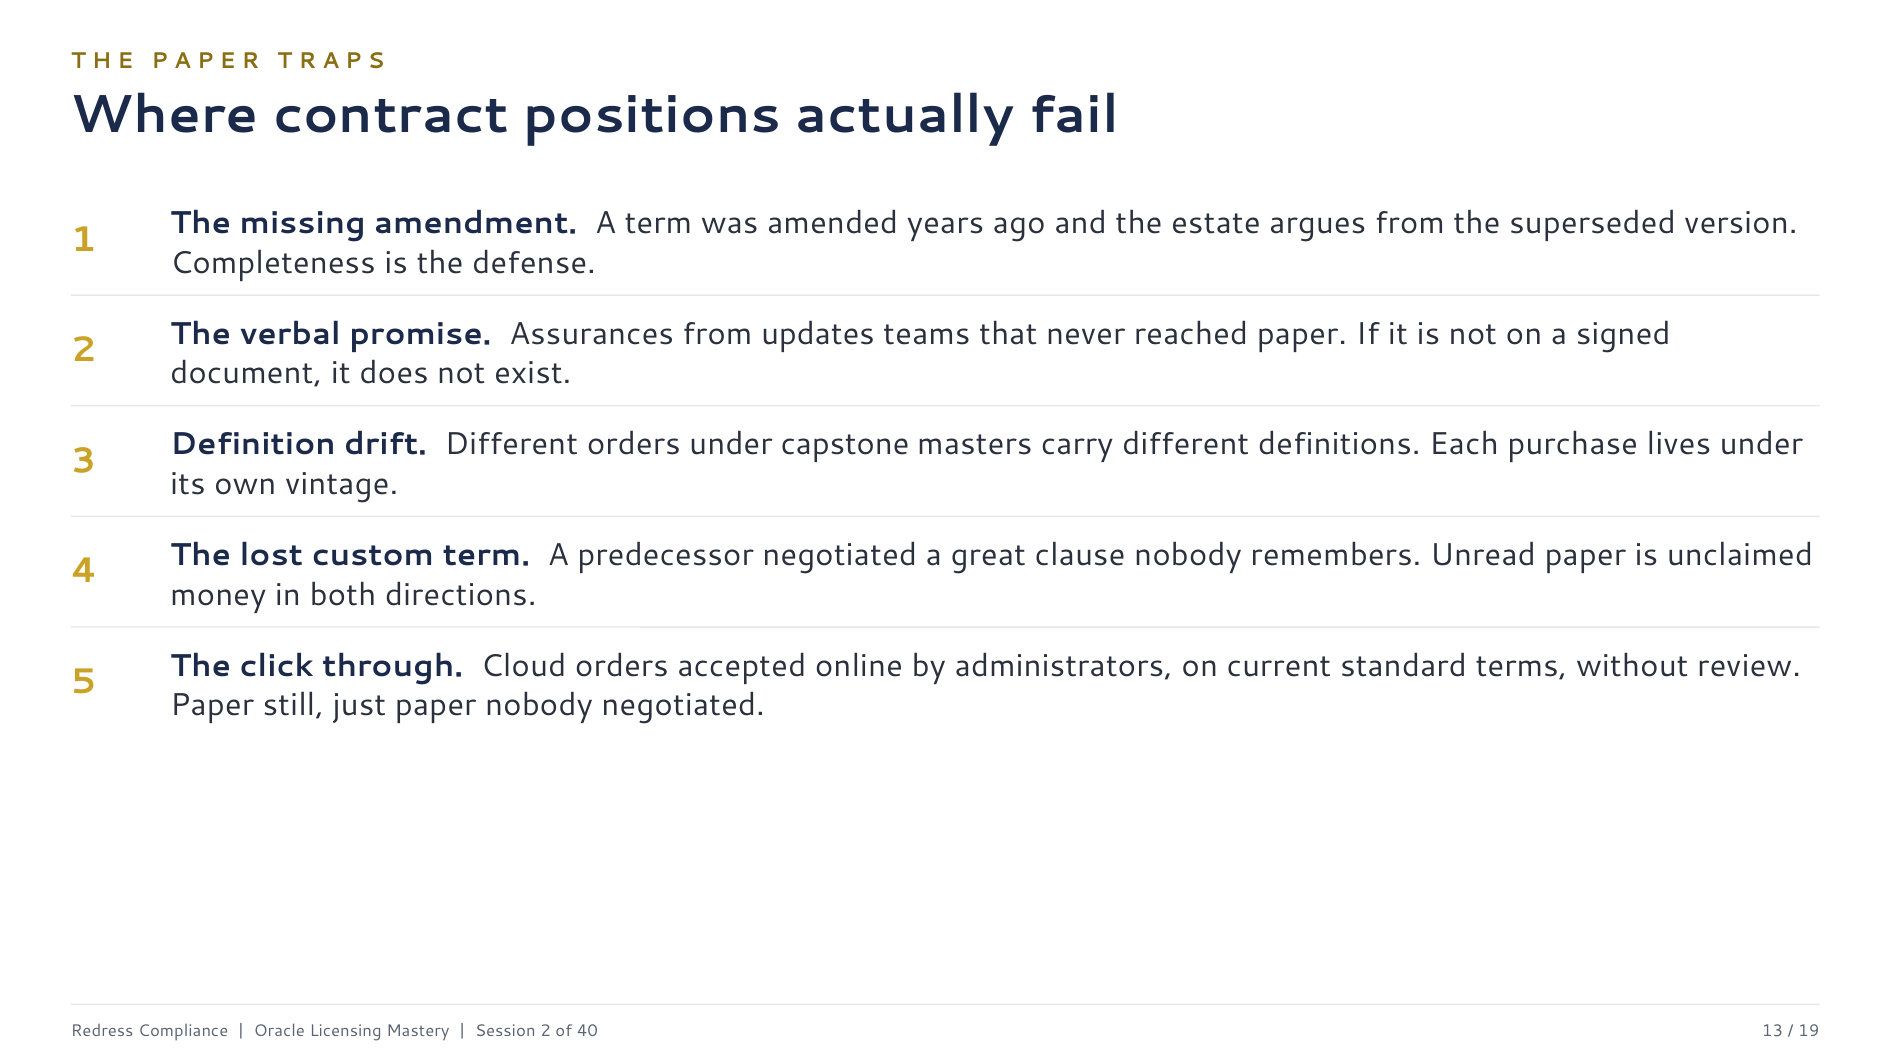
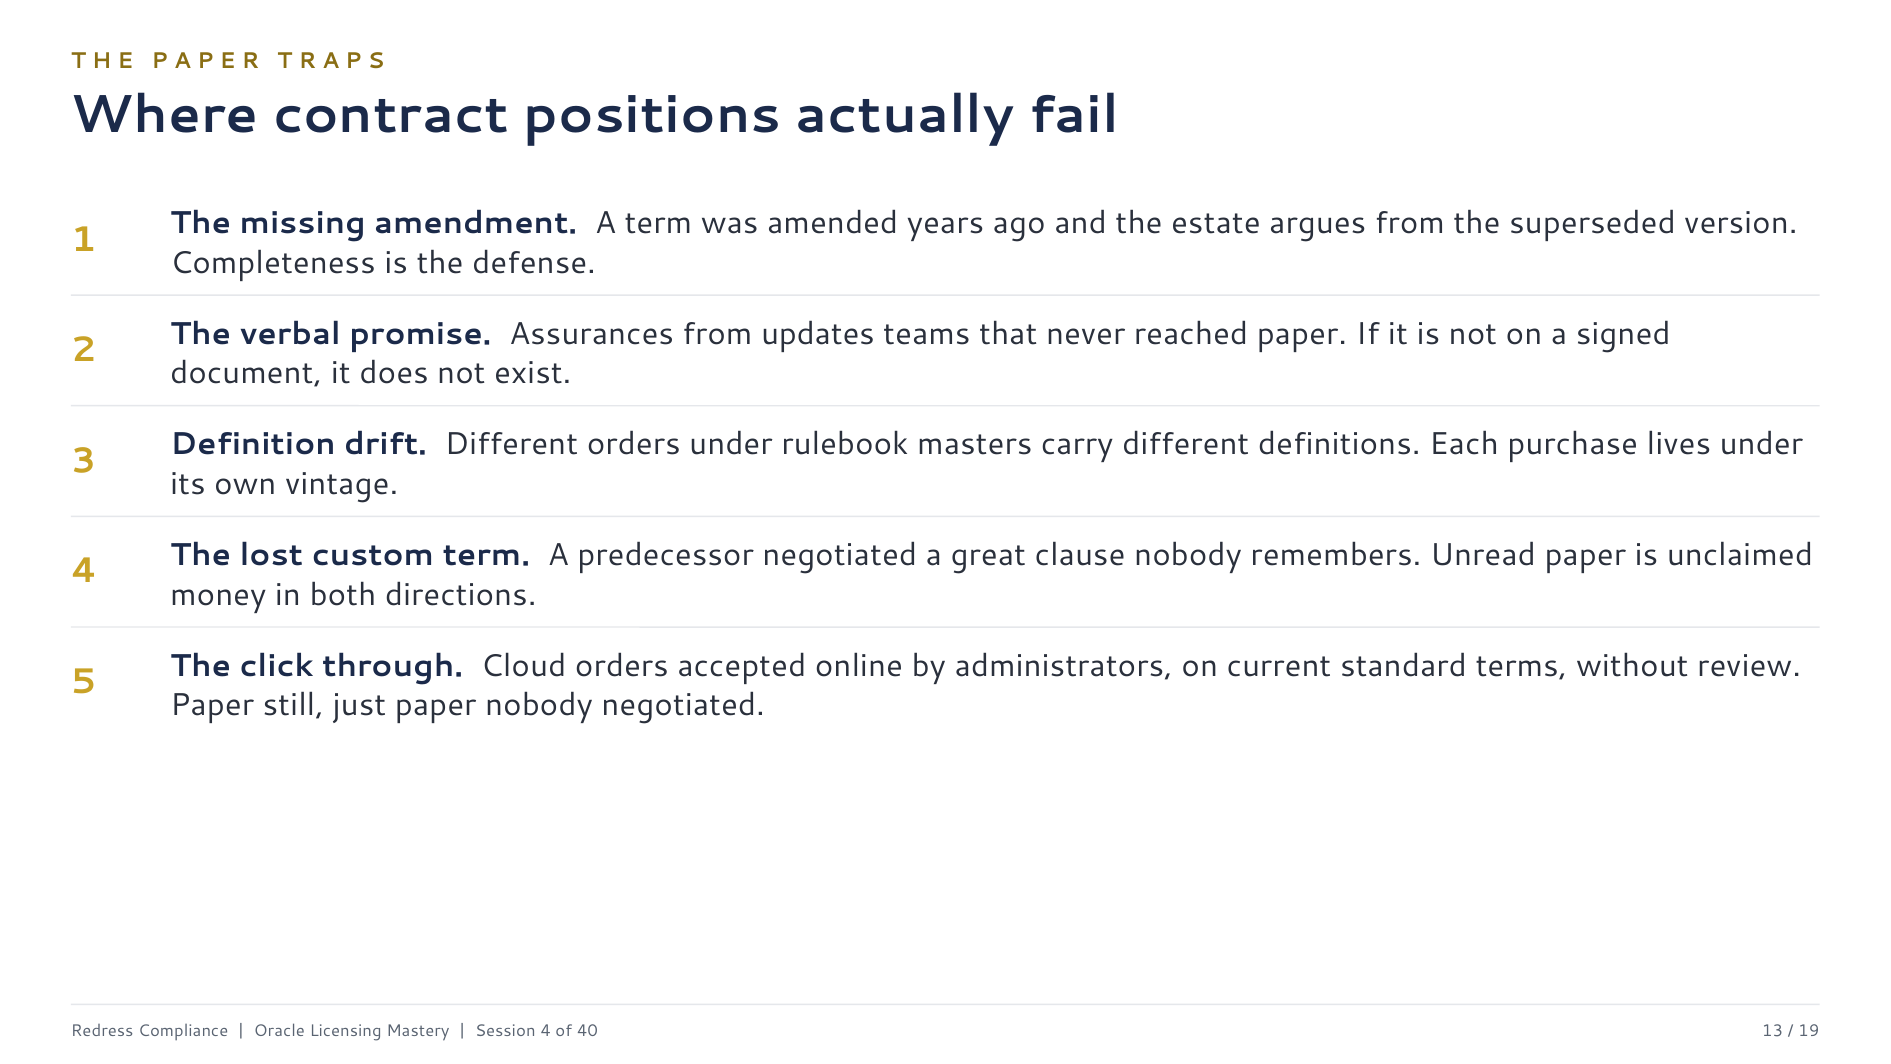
capstone: capstone -> rulebook
Session 2: 2 -> 4
